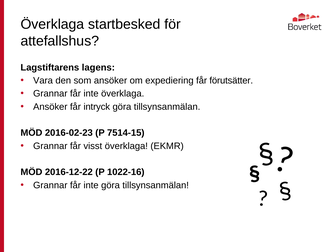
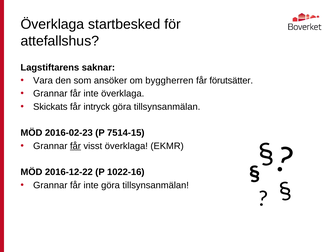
lagens: lagens -> saknar
expediering: expediering -> byggherren
Ansöker at (50, 107): Ansöker -> Skickats
får at (75, 146) underline: none -> present
